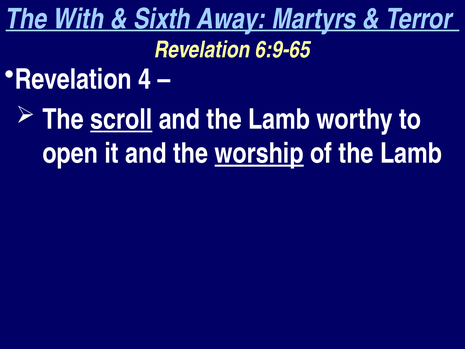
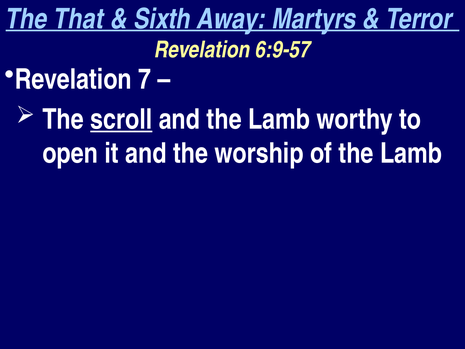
With: With -> That
6:9-65: 6:9-65 -> 6:9-57
4: 4 -> 7
worship underline: present -> none
